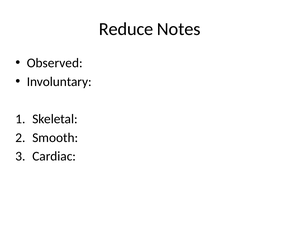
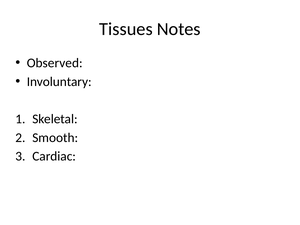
Reduce: Reduce -> Tissues
